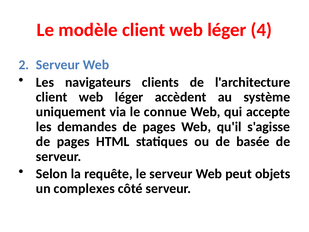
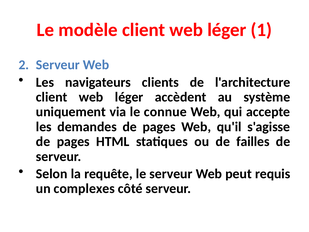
4: 4 -> 1
basée: basée -> failles
objets: objets -> requis
